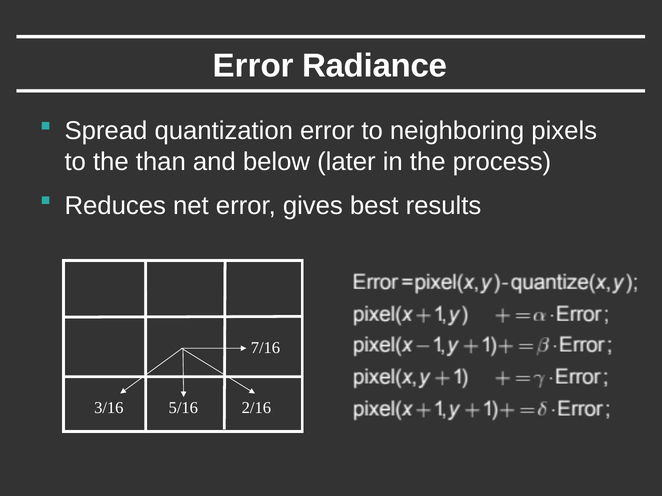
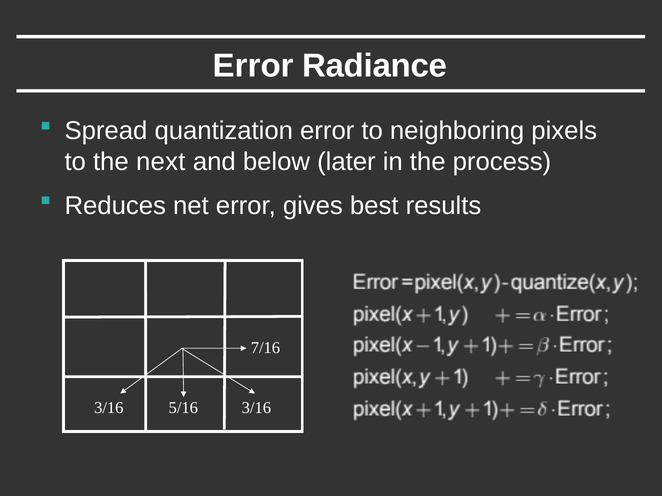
than: than -> next
5/16 2/16: 2/16 -> 3/16
